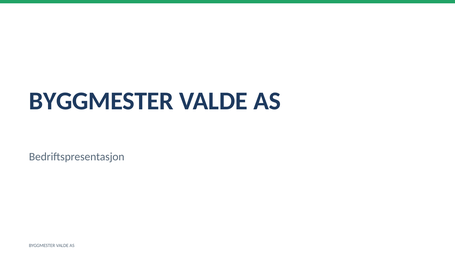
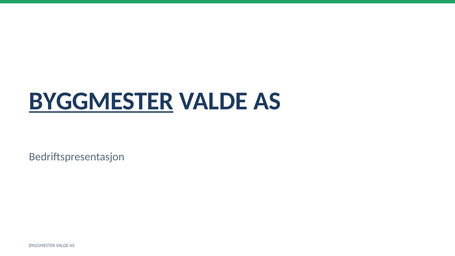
BYGGMESTER at (101, 101) underline: none -> present
